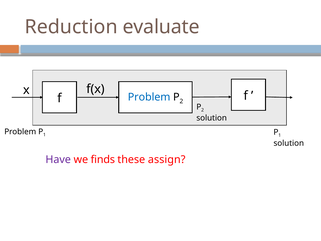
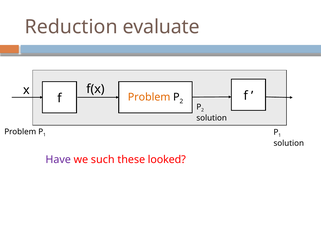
Problem at (149, 97) colour: blue -> orange
finds: finds -> such
assign: assign -> looked
